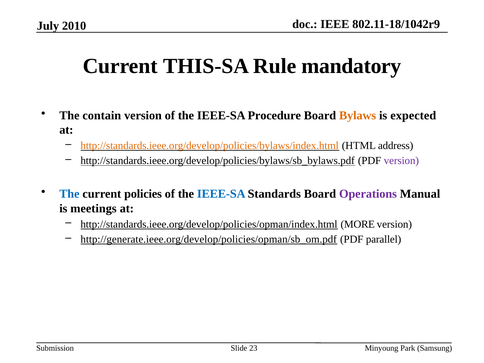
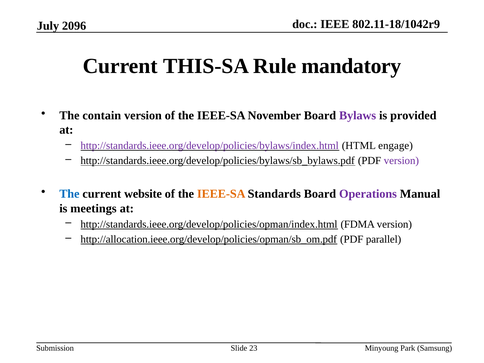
2010: 2010 -> 2096
Procedure: Procedure -> November
Bylaws colour: orange -> purple
expected: expected -> provided
http://standards.ieee.org/develop/policies/bylaws/index.html colour: orange -> purple
address: address -> engage
policies: policies -> website
IEEE-SA at (221, 194) colour: blue -> orange
MORE: MORE -> FDMA
http://generate.ieee.org/develop/policies/opman/sb_om.pdf: http://generate.ieee.org/develop/policies/opman/sb_om.pdf -> http://allocation.ieee.org/develop/policies/opman/sb_om.pdf
